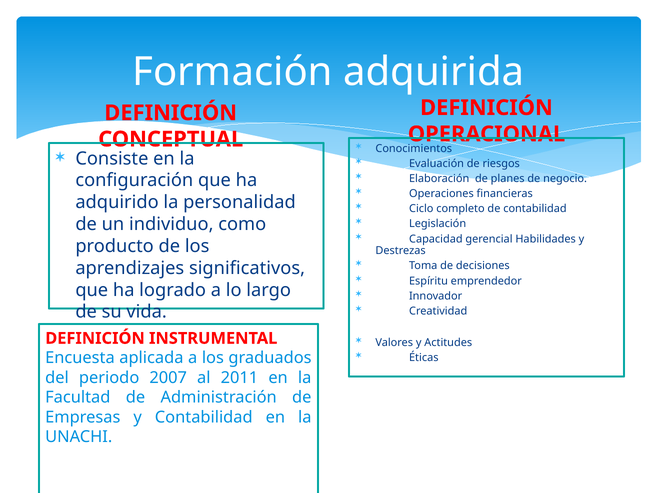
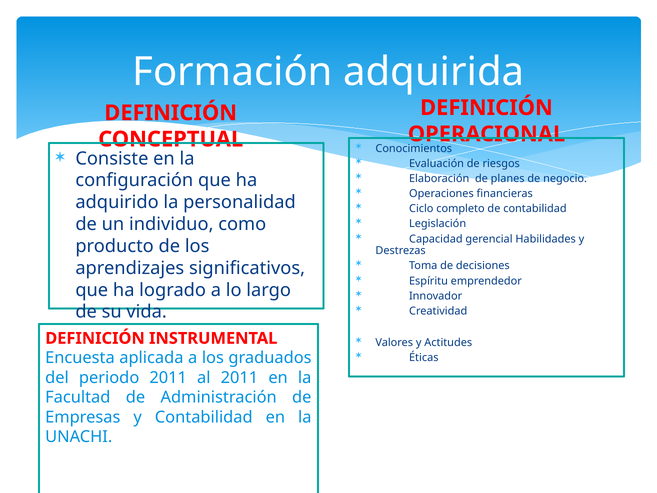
periodo 2007: 2007 -> 2011
